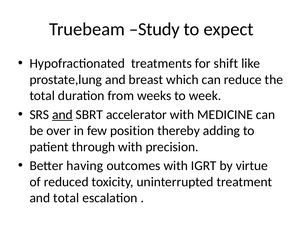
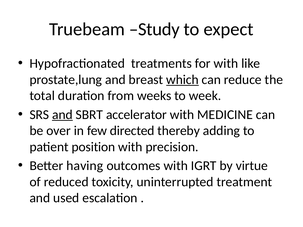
for shift: shift -> with
which underline: none -> present
position: position -> directed
through: through -> position
and total: total -> used
